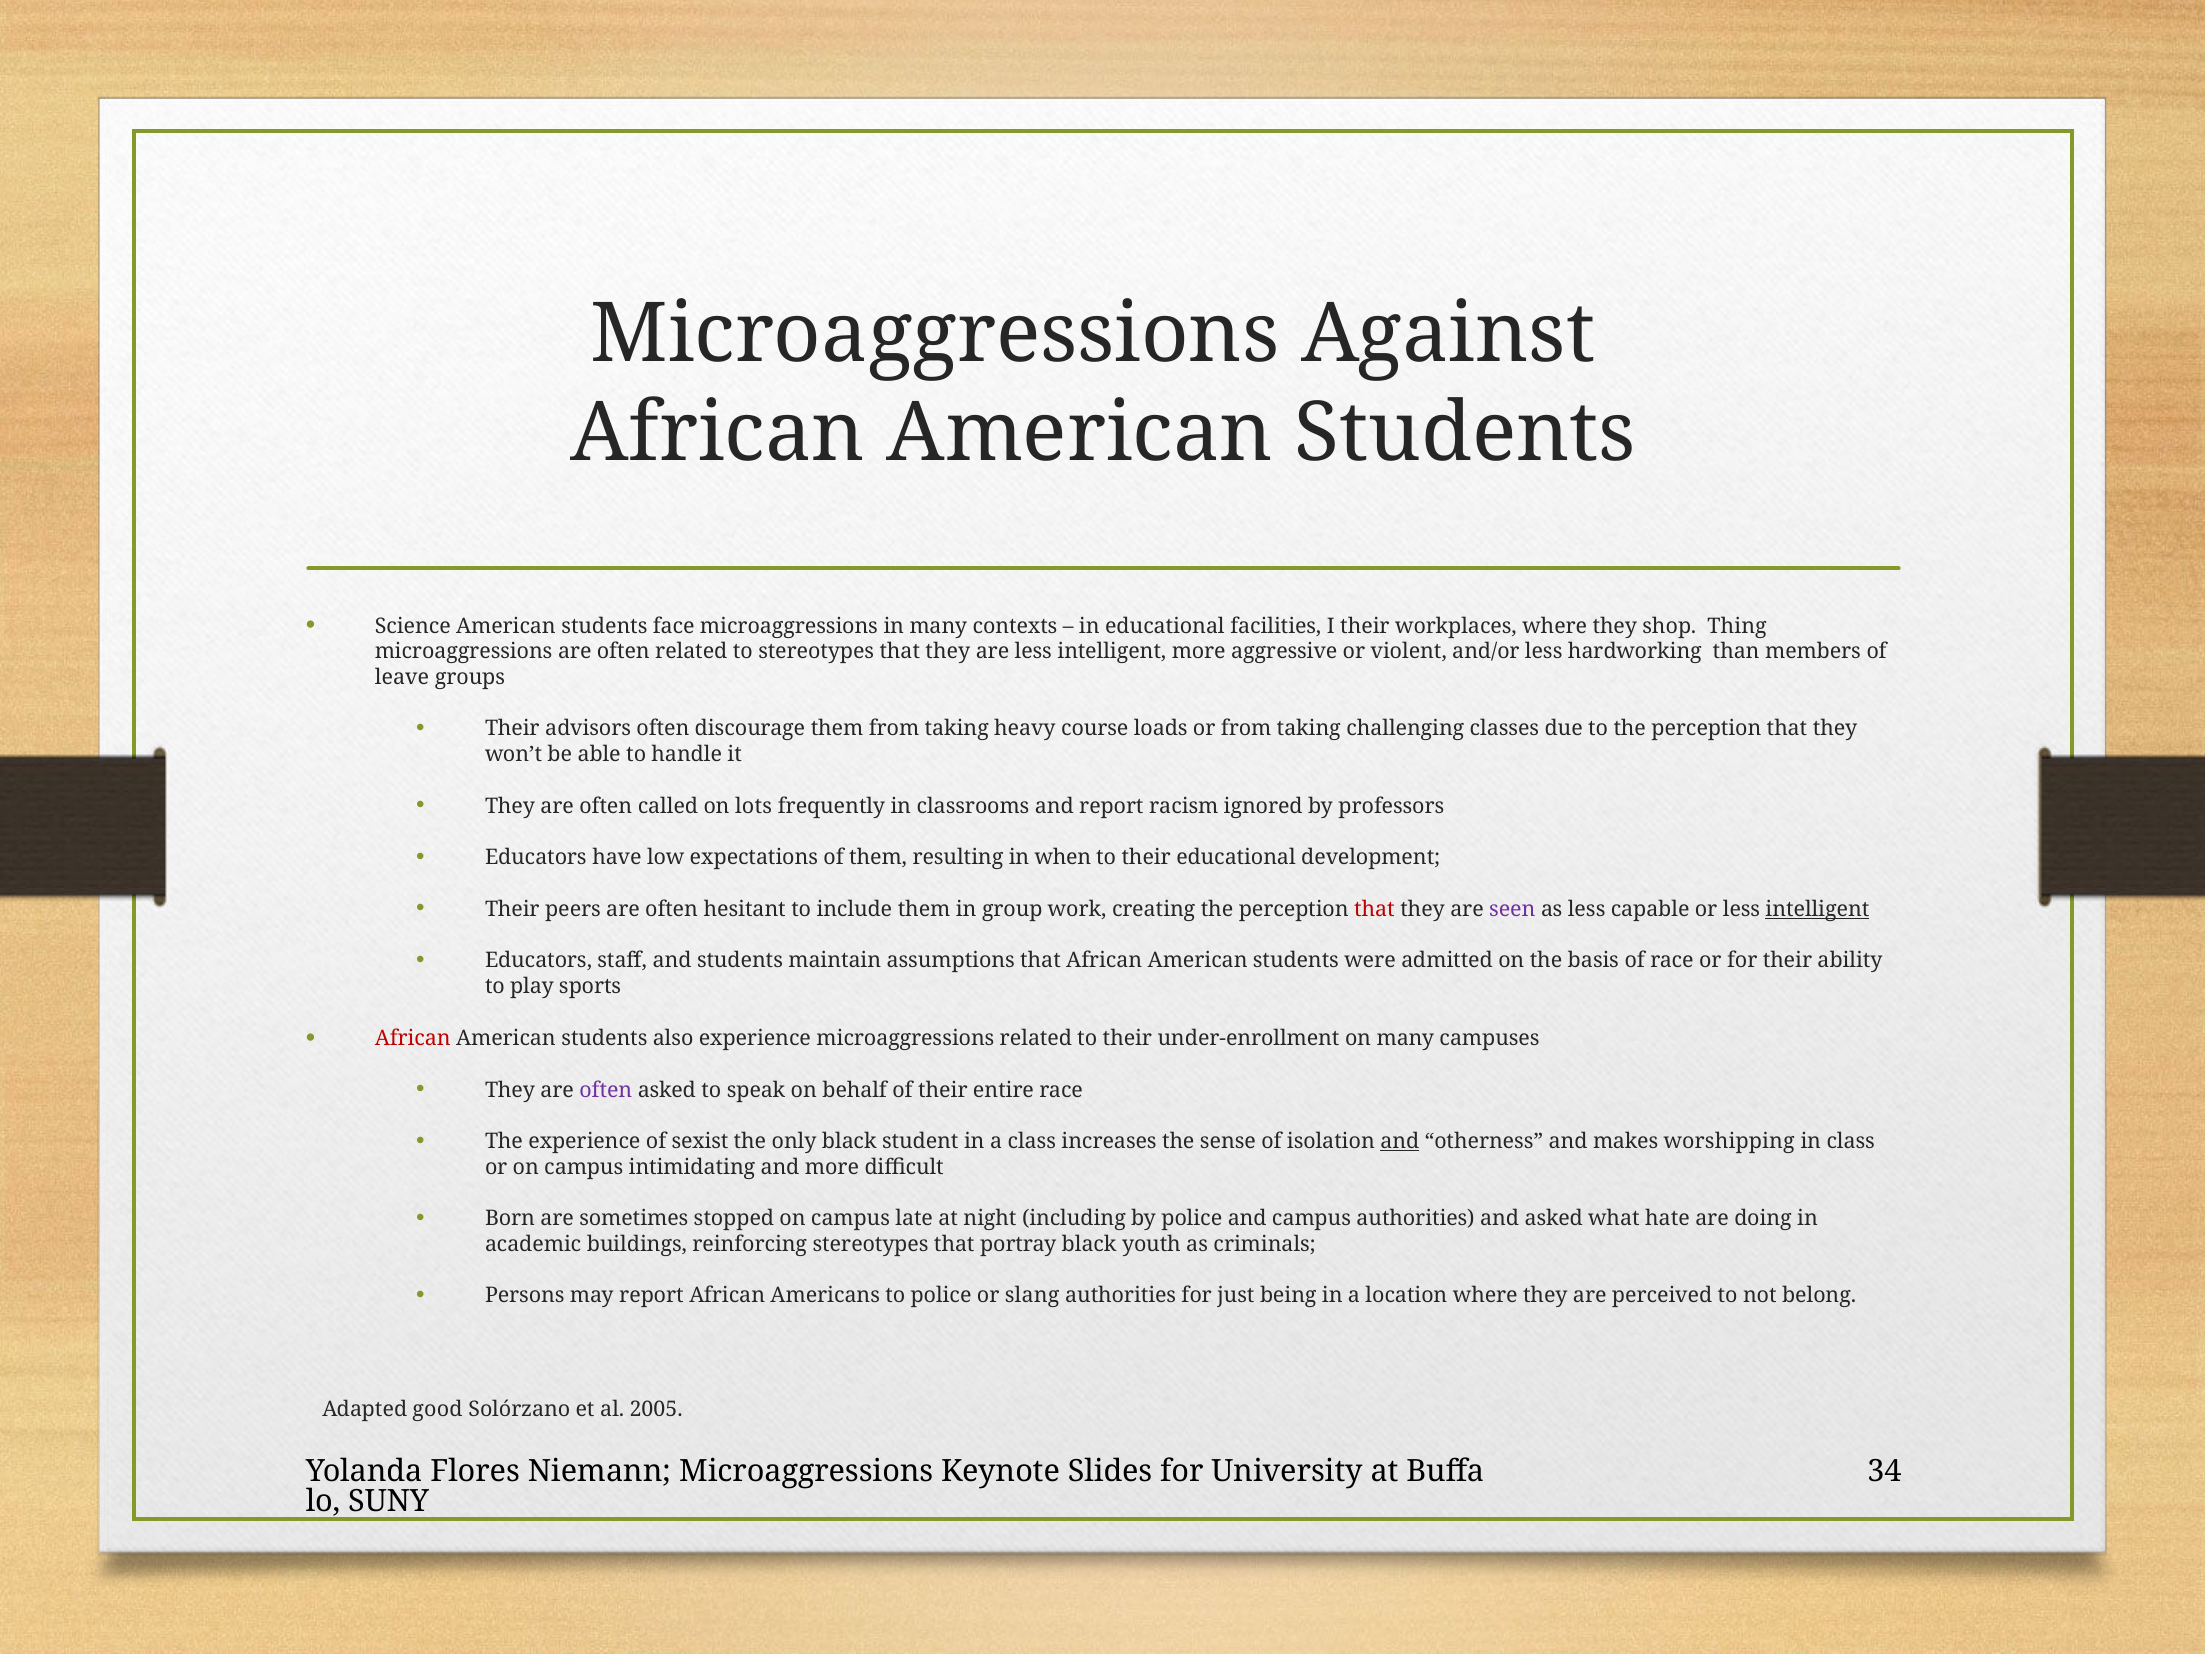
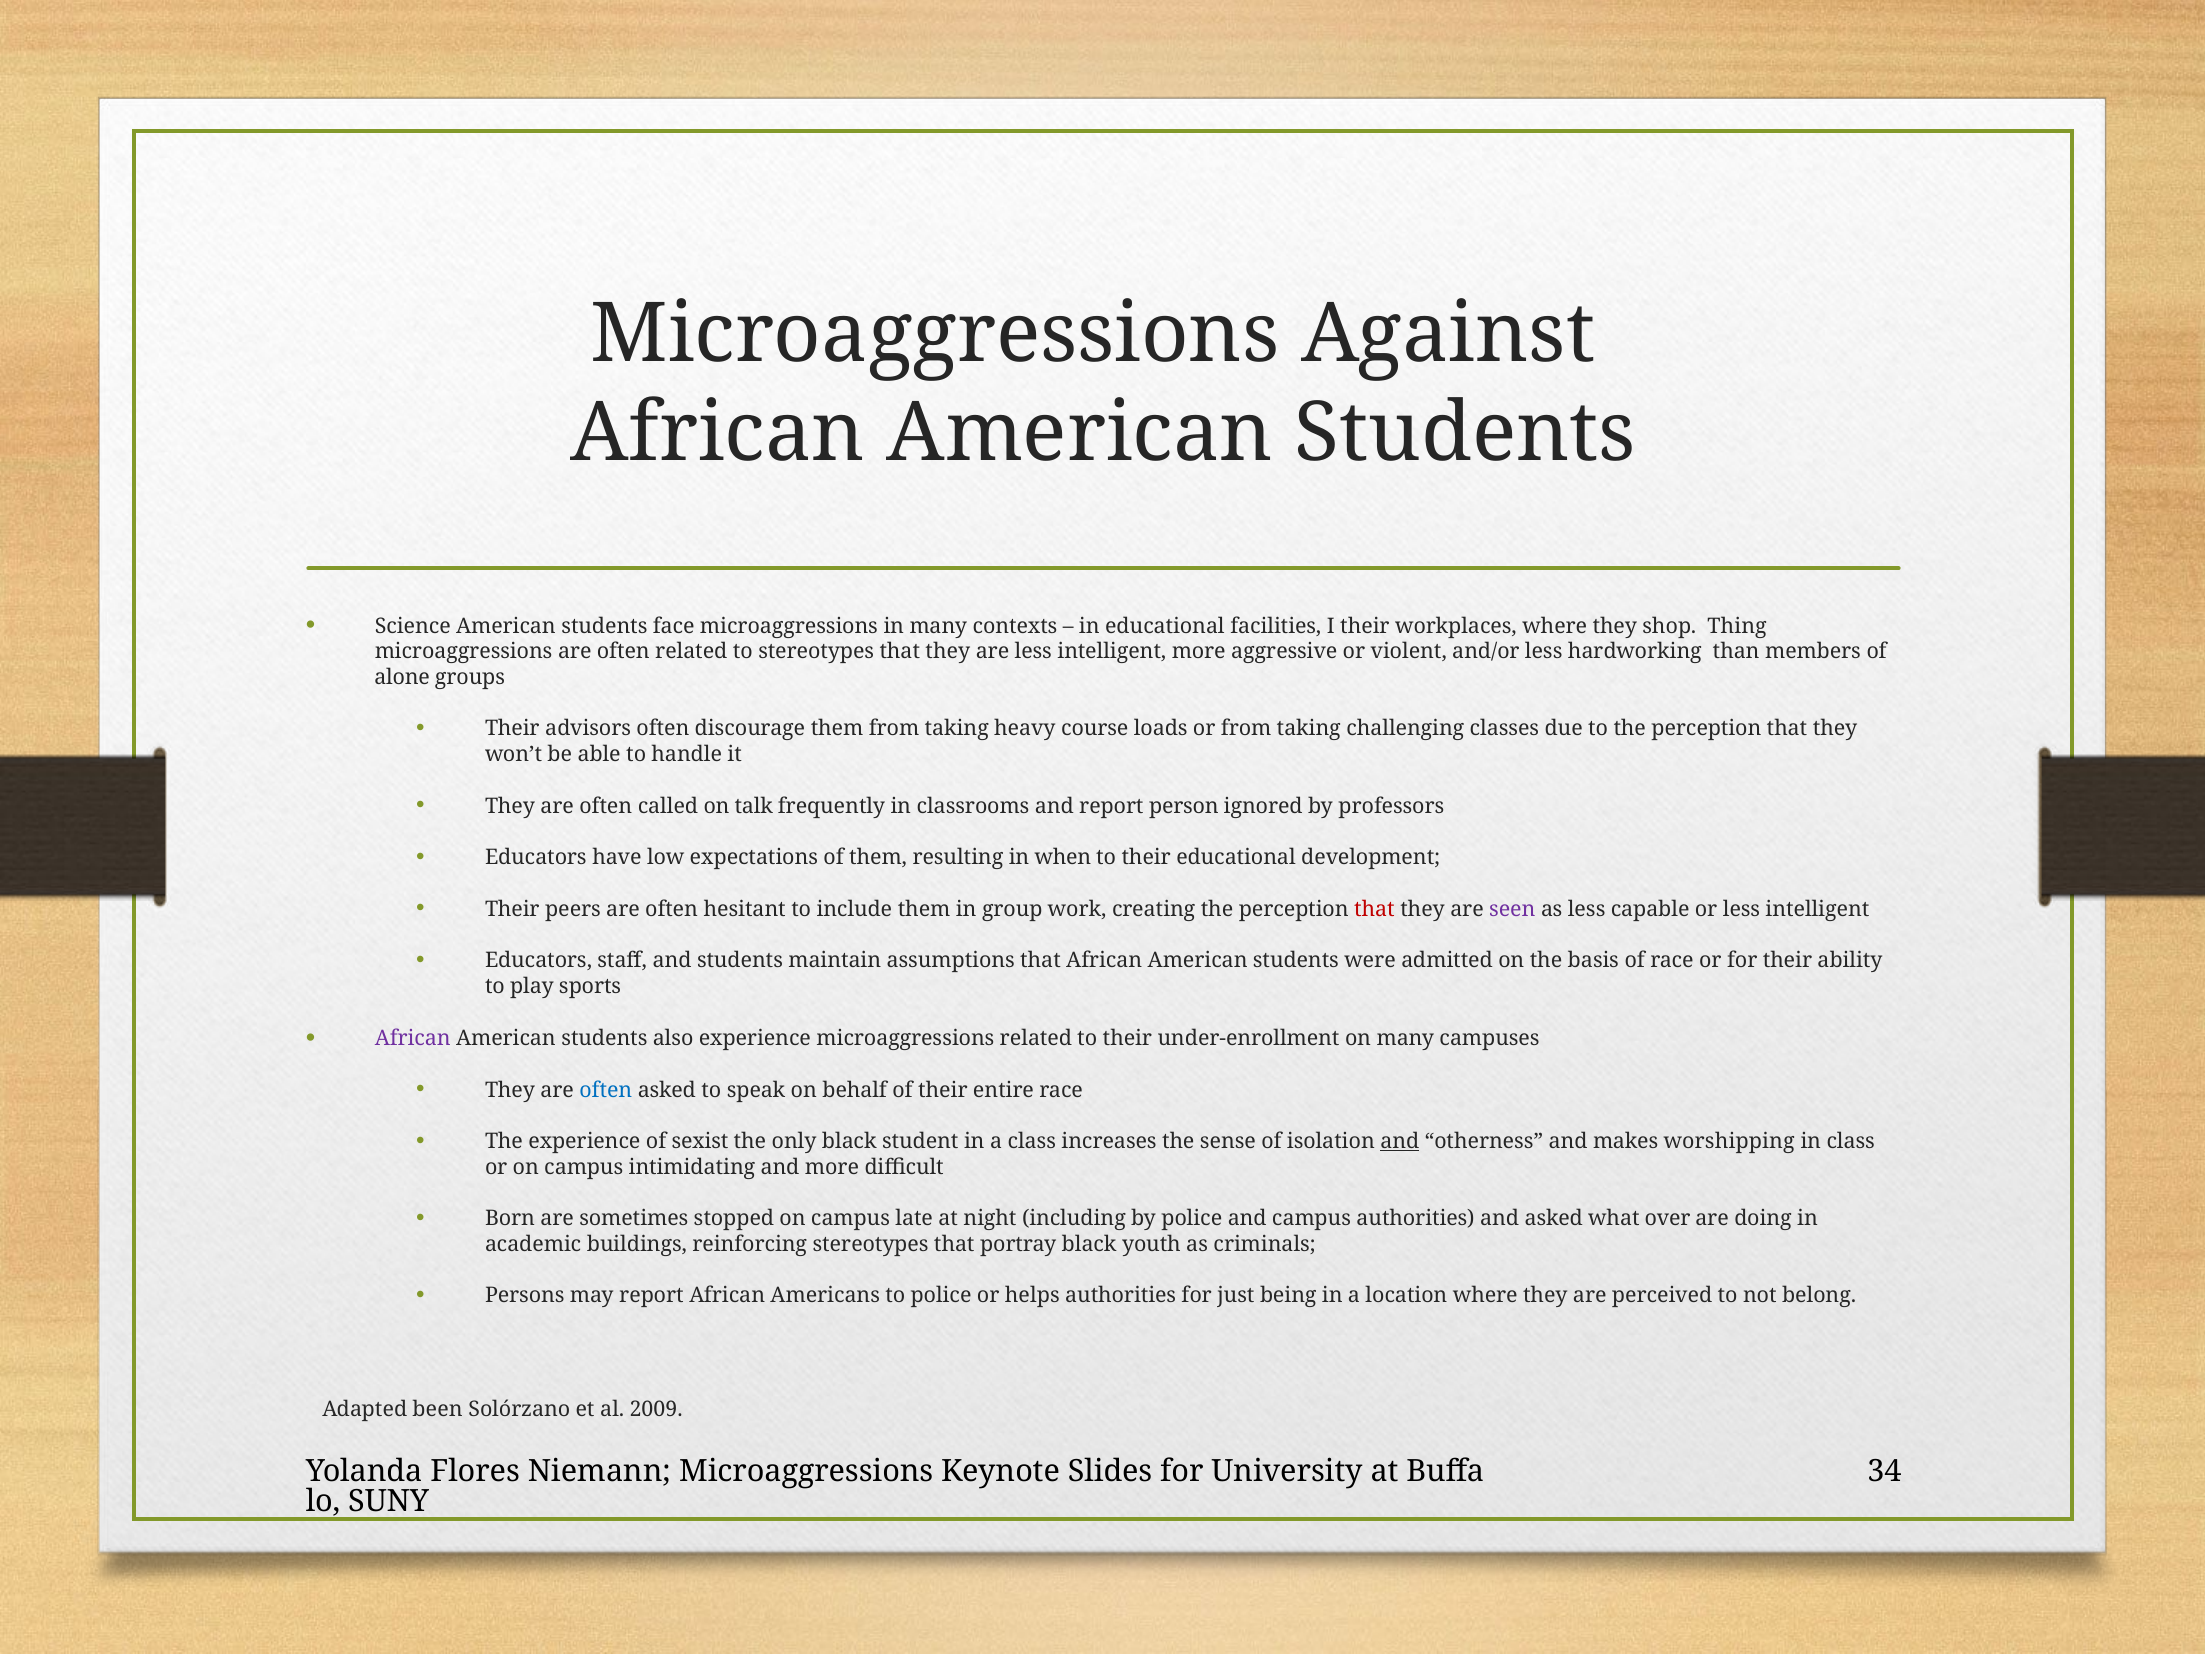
leave: leave -> alone
lots: lots -> talk
racism: racism -> person
intelligent at (1817, 909) underline: present -> none
African at (413, 1038) colour: red -> purple
often at (606, 1090) colour: purple -> blue
hate: hate -> over
slang: slang -> helps
good: good -> been
2005: 2005 -> 2009
